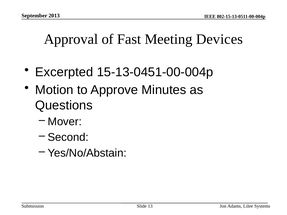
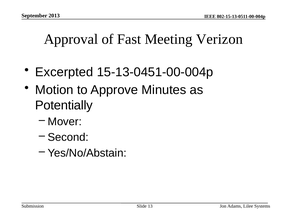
Devices: Devices -> Verizon
Questions: Questions -> Potentially
